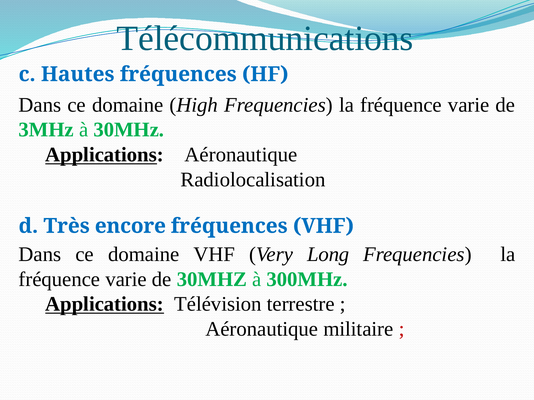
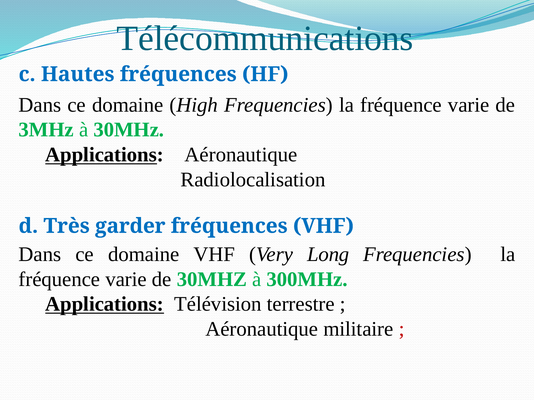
encore: encore -> garder
